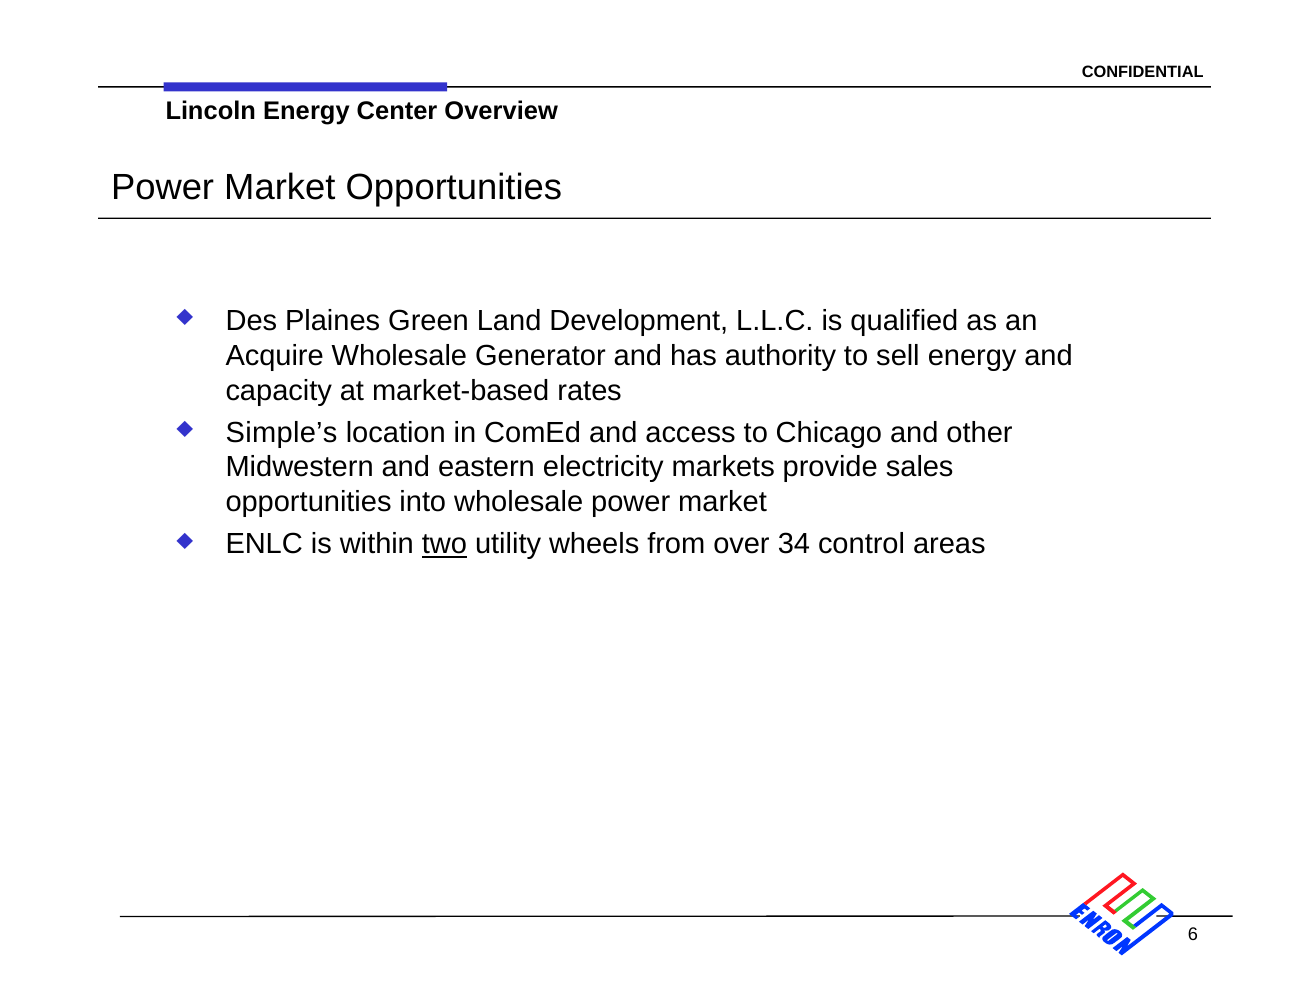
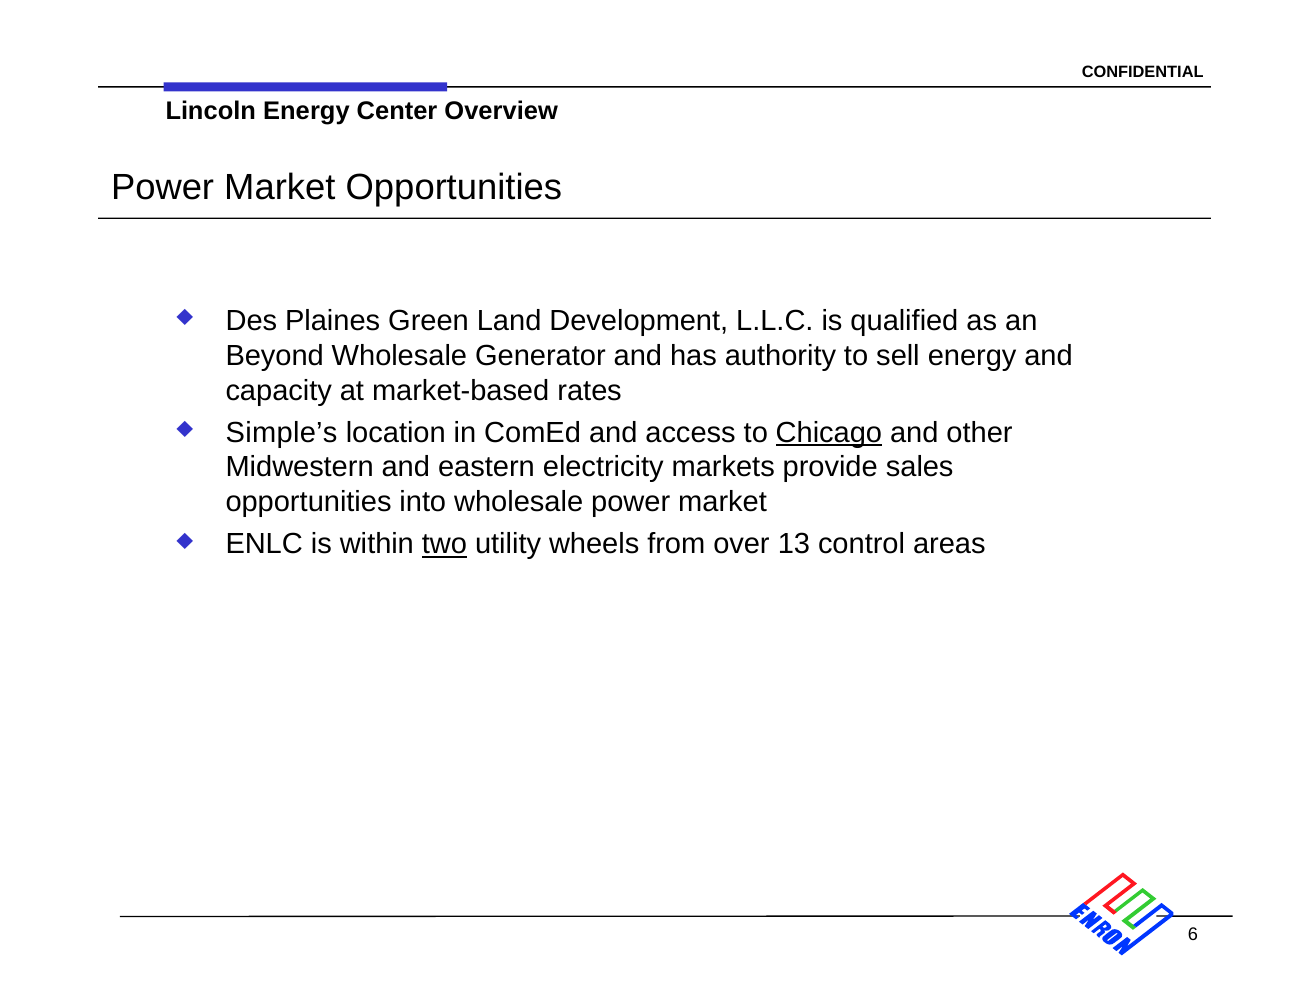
Acquire: Acquire -> Beyond
Chicago underline: none -> present
34: 34 -> 13
